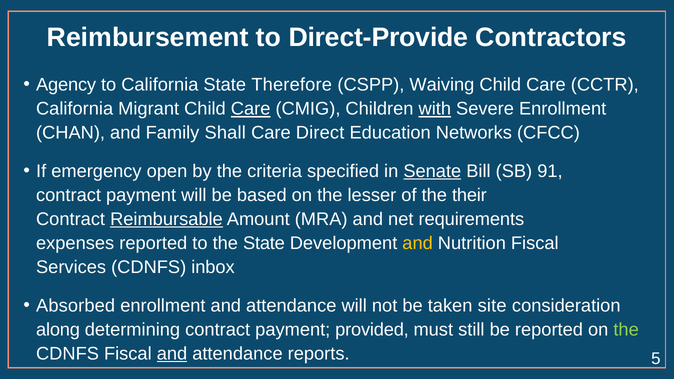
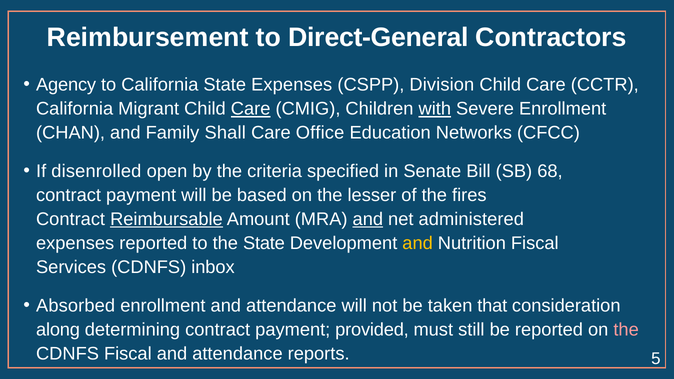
Direct-Provide: Direct-Provide -> Direct-General
State Therefore: Therefore -> Expenses
Waiving: Waiving -> Division
Direct: Direct -> Office
emergency: emergency -> disenrolled
Senate underline: present -> none
91: 91 -> 68
their: their -> fires
and at (368, 219) underline: none -> present
requirements: requirements -> administered
site: site -> that
the at (626, 330) colour: light green -> pink
and at (172, 354) underline: present -> none
